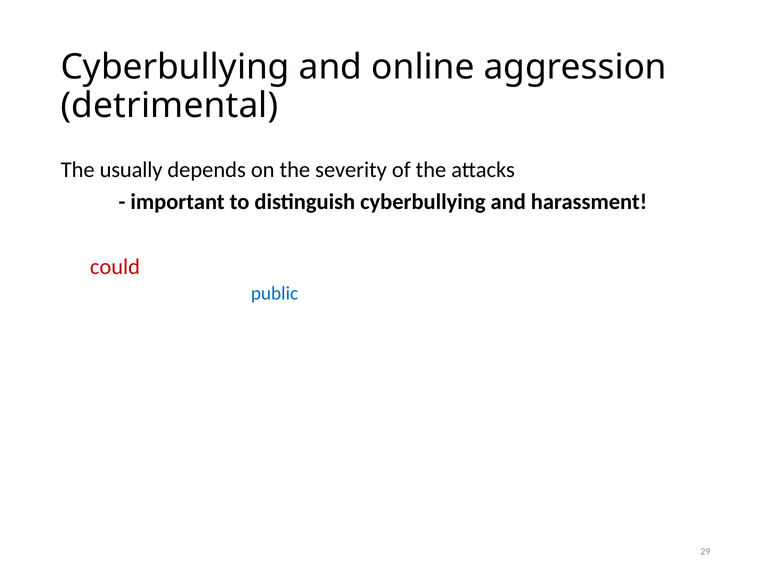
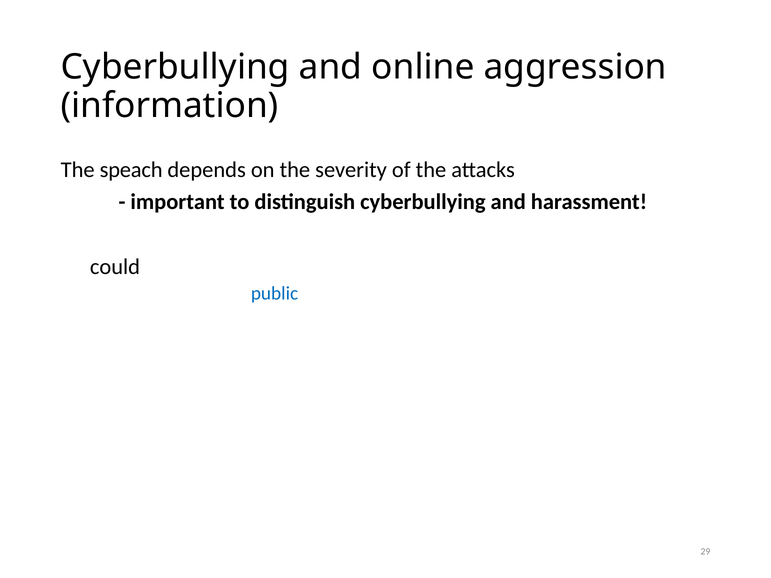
detrimental: detrimental -> information
The usually: usually -> speach
could colour: red -> black
